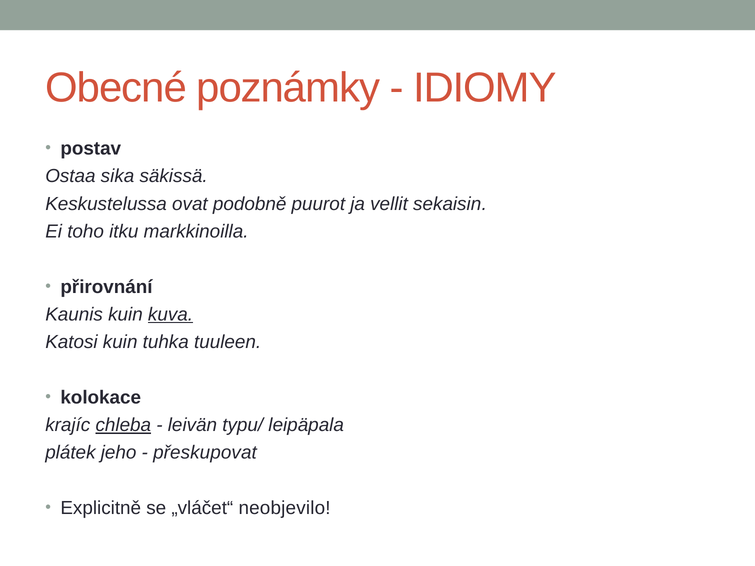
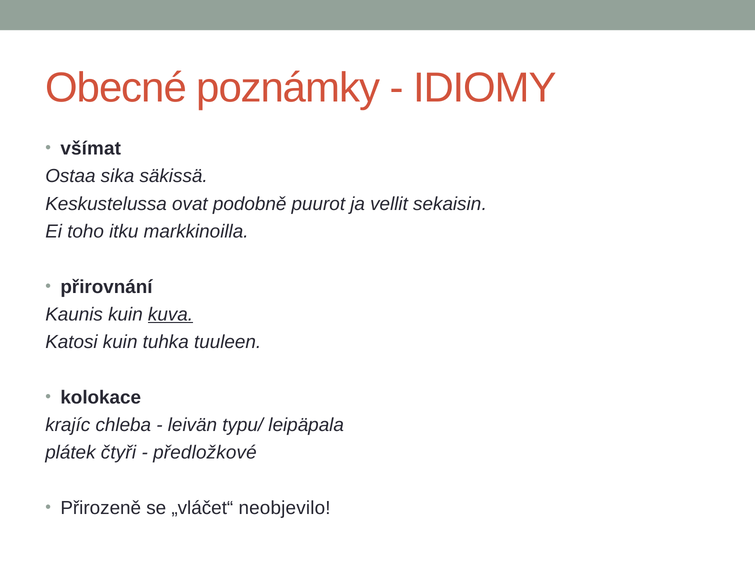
postav: postav -> všímat
chleba underline: present -> none
jeho: jeho -> čtyři
přeskupovat: přeskupovat -> předložkové
Explicitně: Explicitně -> Přirozeně
